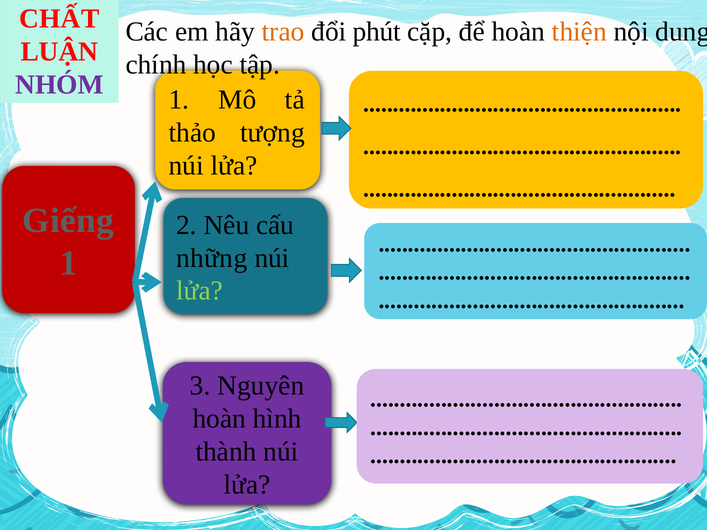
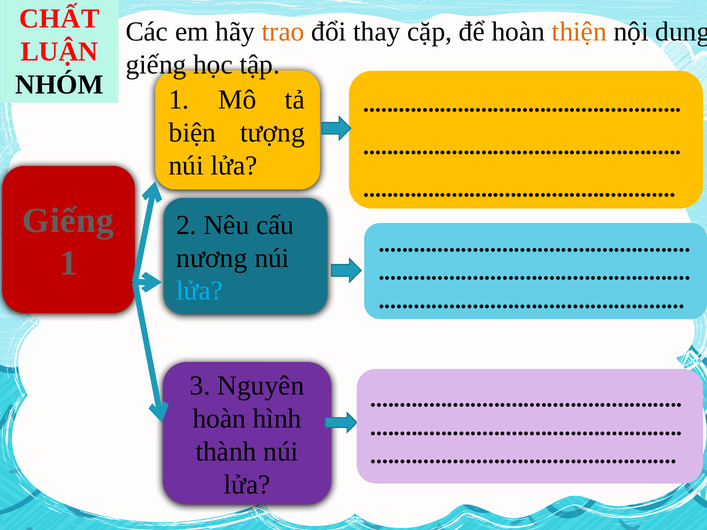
phút: phút -> thay
chính at (156, 65): chính -> giếng
NHÓM colour: purple -> black
thảo: thảo -> biện
những: những -> nương
lửa at (200, 291) colour: light green -> light blue
